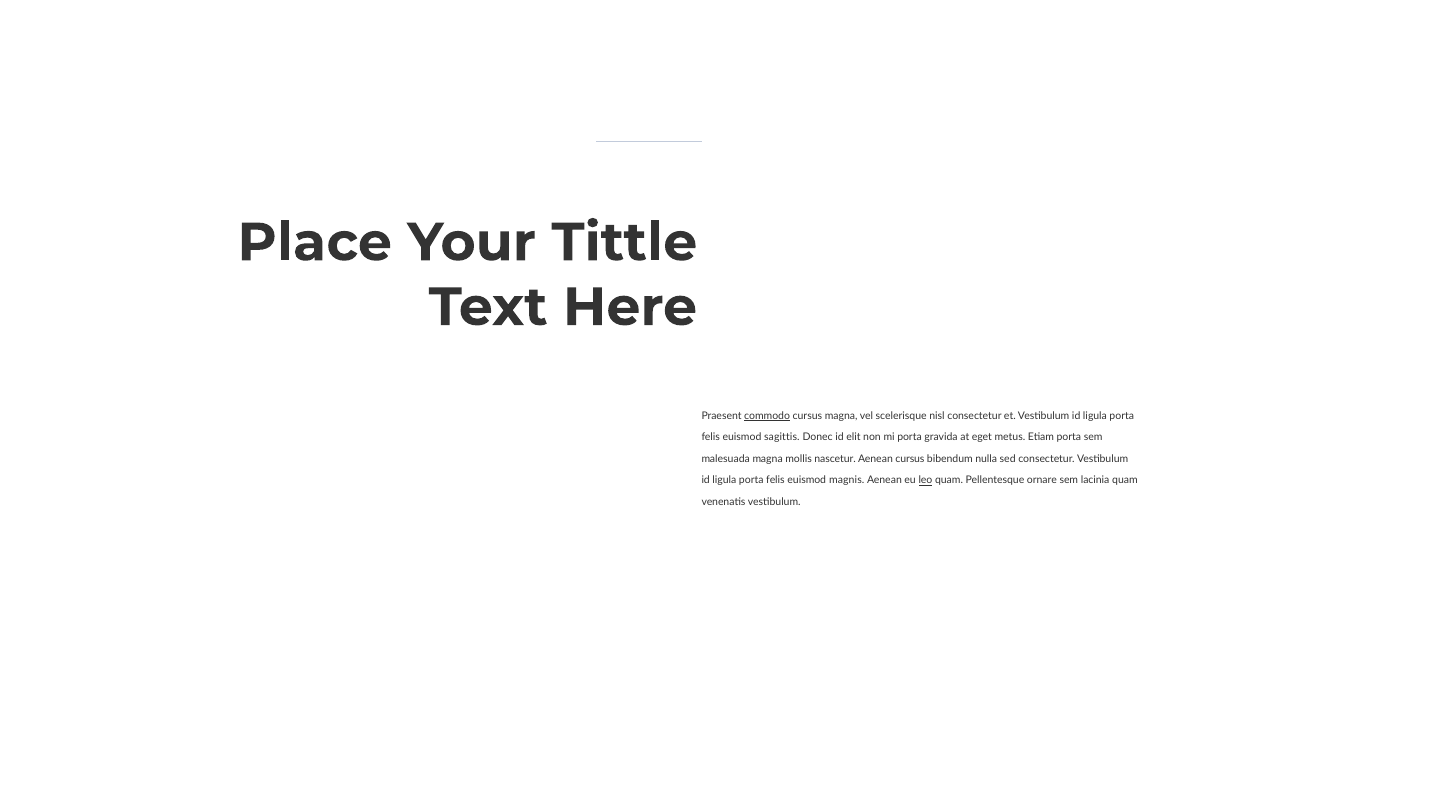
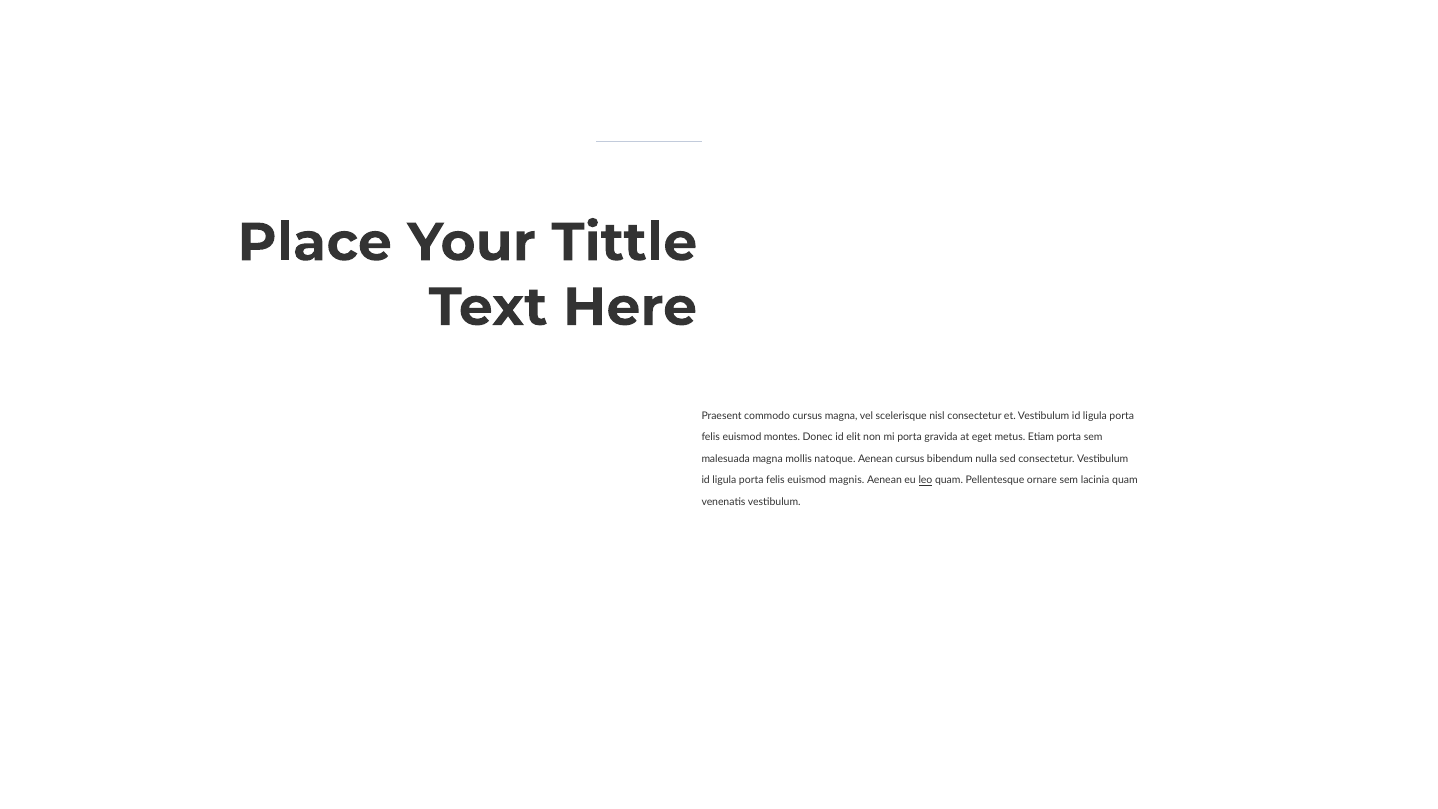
commodo underline: present -> none
sagittis: sagittis -> montes
nascetur: nascetur -> natoque
